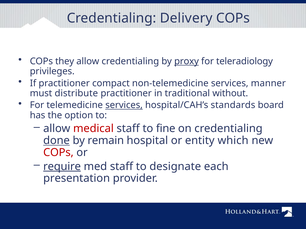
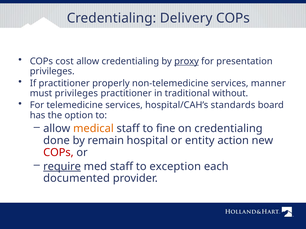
they: they -> cost
teleradiology: teleradiology -> presentation
compact: compact -> properly
must distribute: distribute -> privileges
services at (124, 105) underline: present -> none
medical colour: red -> orange
done underline: present -> none
which: which -> action
designate: designate -> exception
presentation: presentation -> documented
